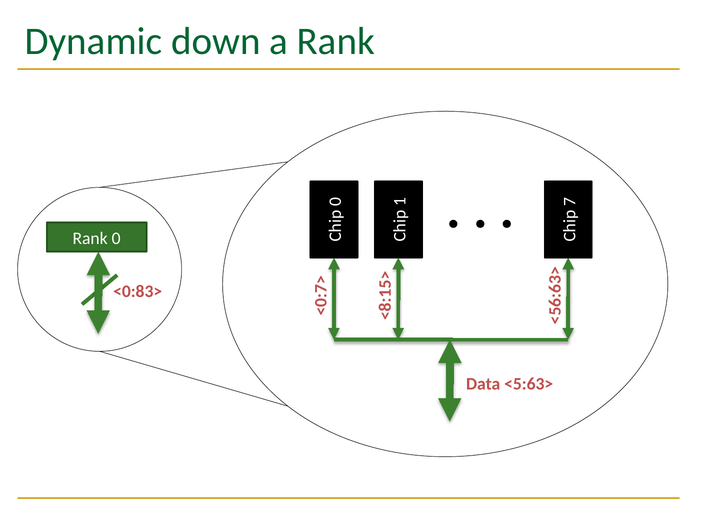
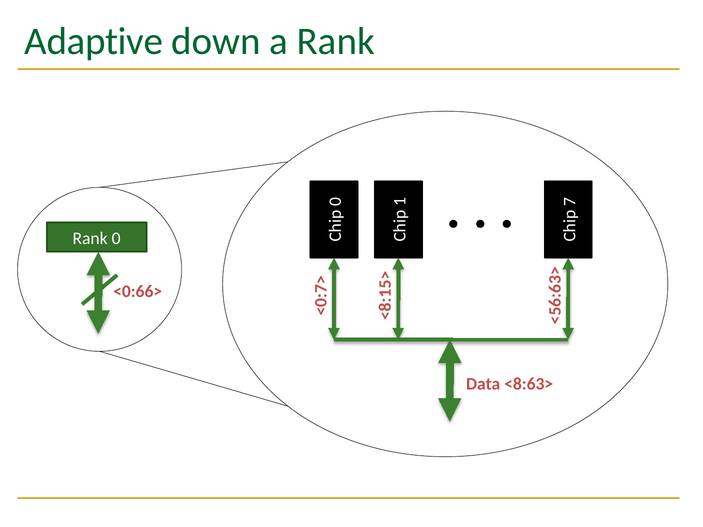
Dynamic: Dynamic -> Adaptive
<0:83>: <0:83> -> <0:66>
<5:63>: <5:63> -> <8:63>
